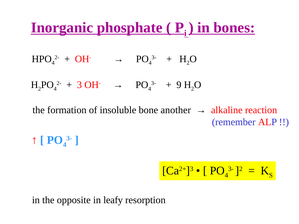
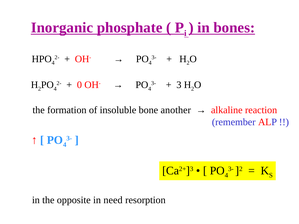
3: 3 -> 0
9: 9 -> 3
leafy: leafy -> need
